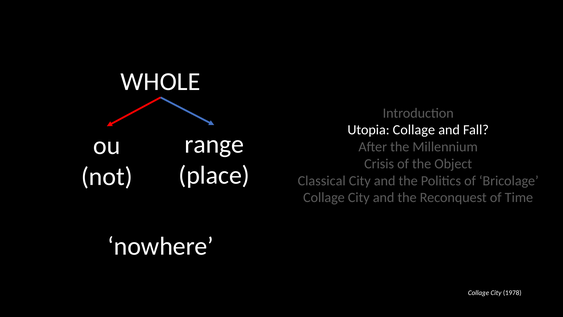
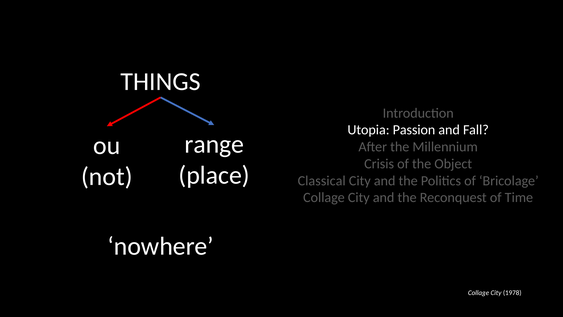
WHOLE: WHOLE -> THINGS
Utopia Collage: Collage -> Passion
